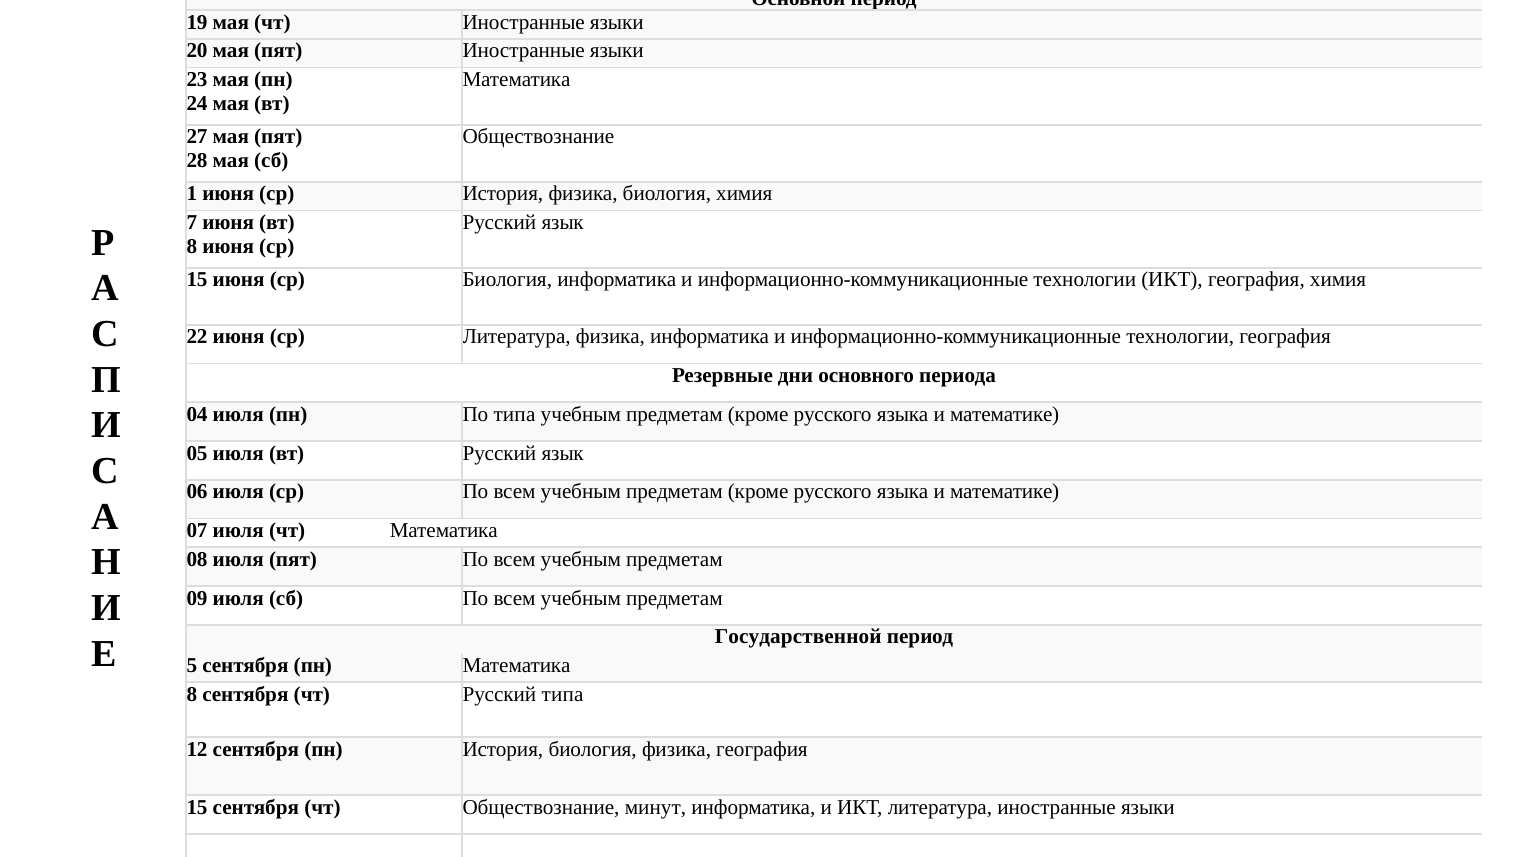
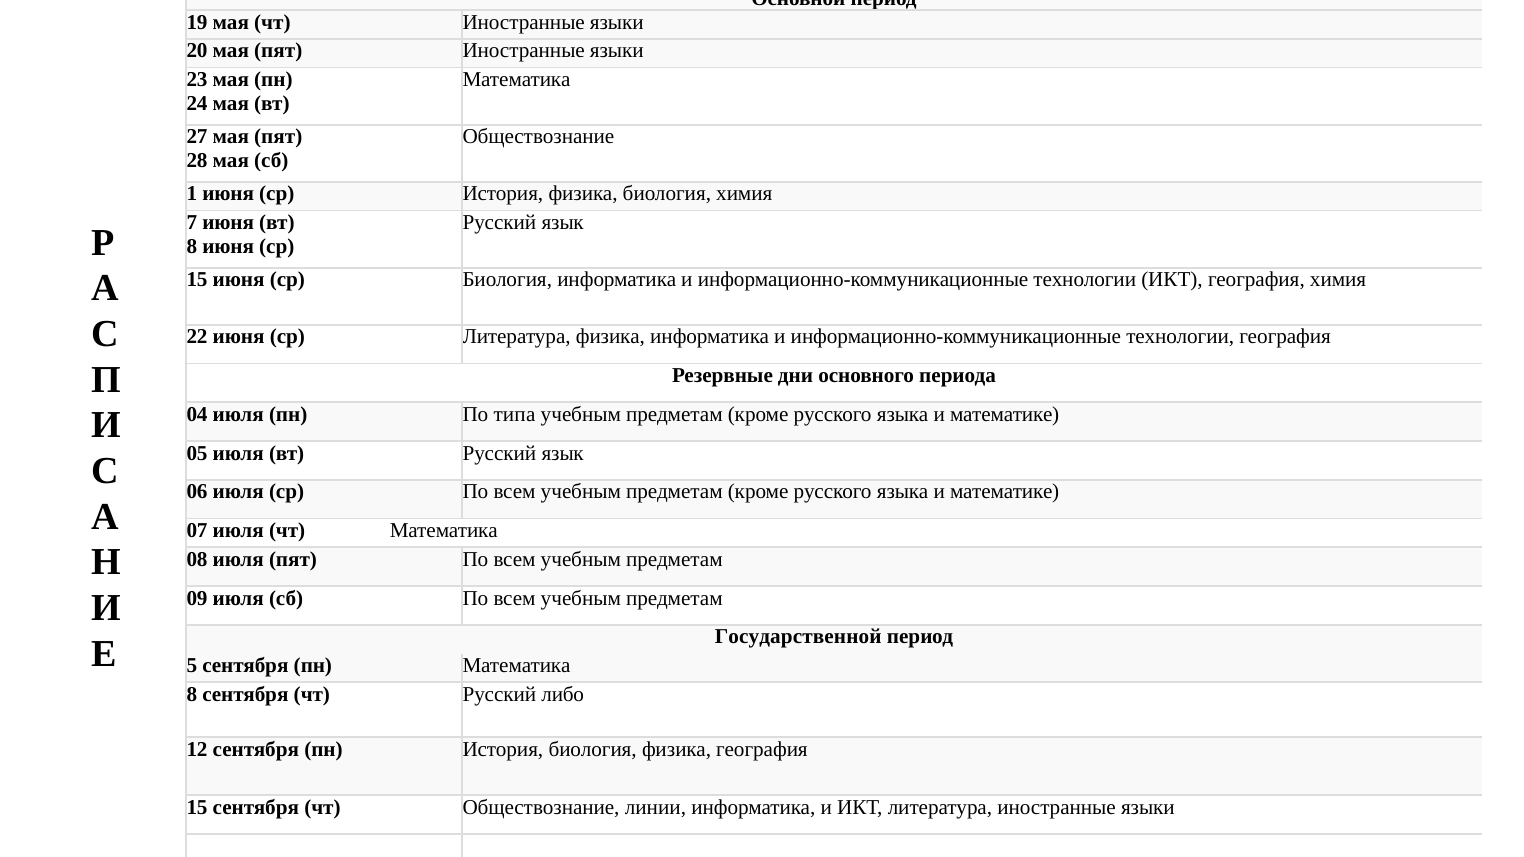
Русский типа: типа -> либо
минут: минут -> линии
